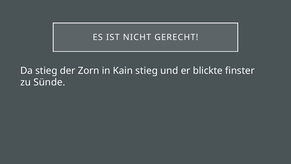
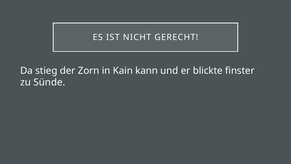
Kain stieg: stieg -> kann
